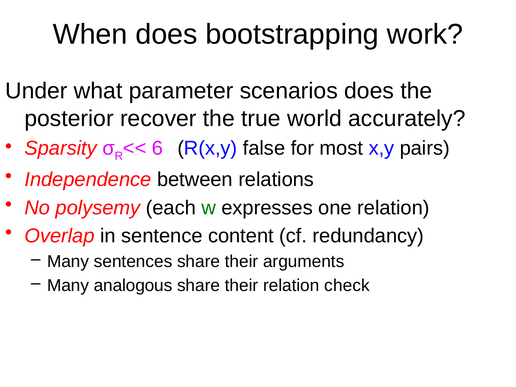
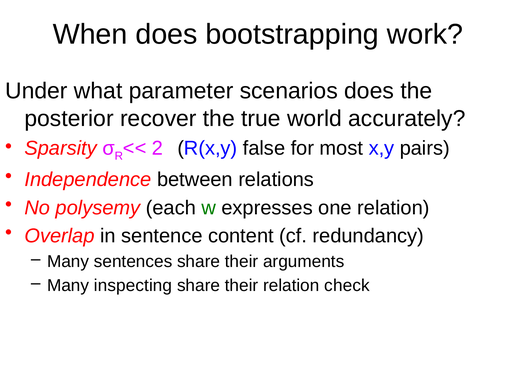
6: 6 -> 2
analogous: analogous -> inspecting
